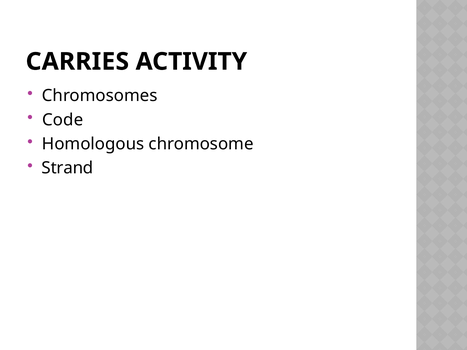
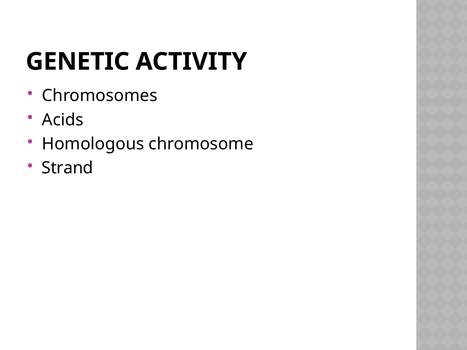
CARRIES: CARRIES -> GENETIC
Code: Code -> Acids
